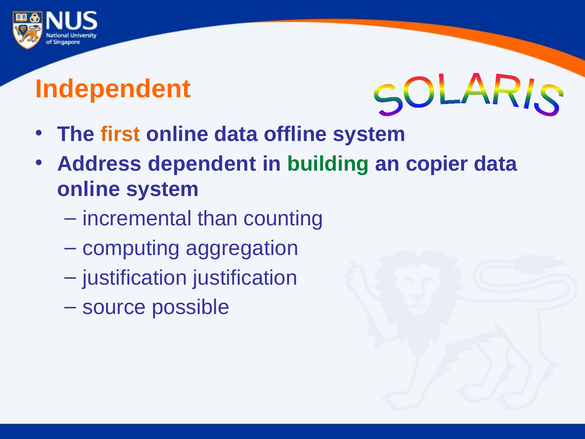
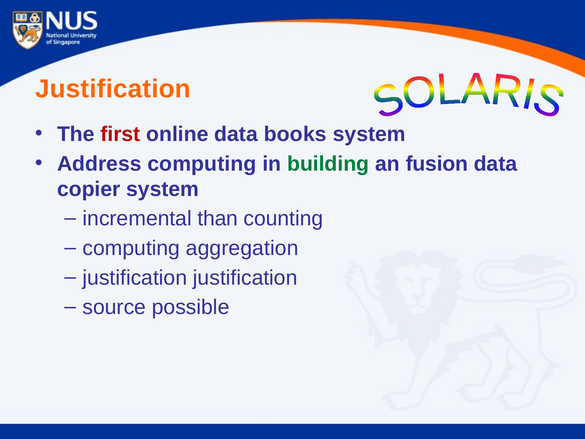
Independent at (113, 89): Independent -> Justification
first colour: orange -> red
offline: offline -> books
Address dependent: dependent -> computing
copier: copier -> fusion
online at (89, 189): online -> copier
